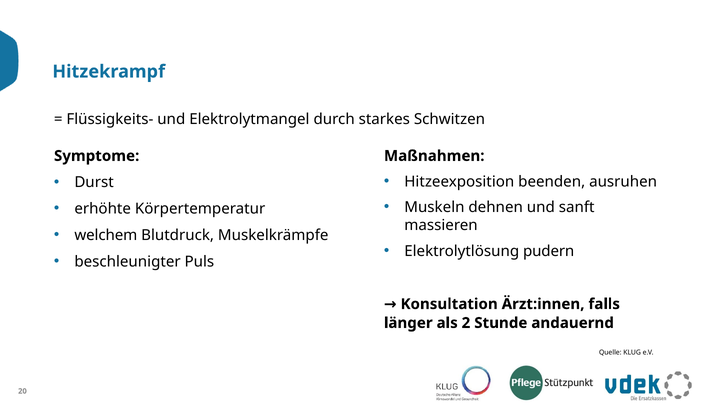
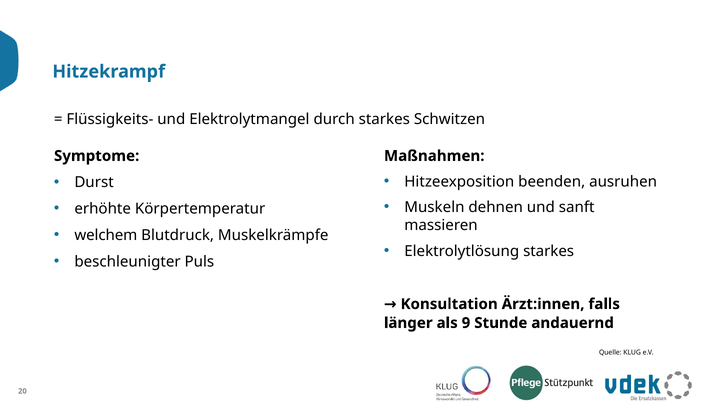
Elektrolytlösung pudern: pudern -> starkes
2: 2 -> 9
